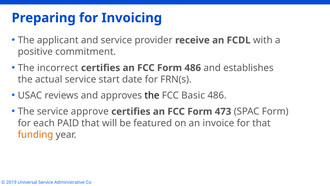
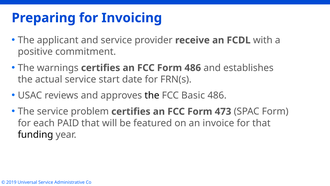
incorrect: incorrect -> warnings
approve: approve -> problem
funding colour: orange -> black
